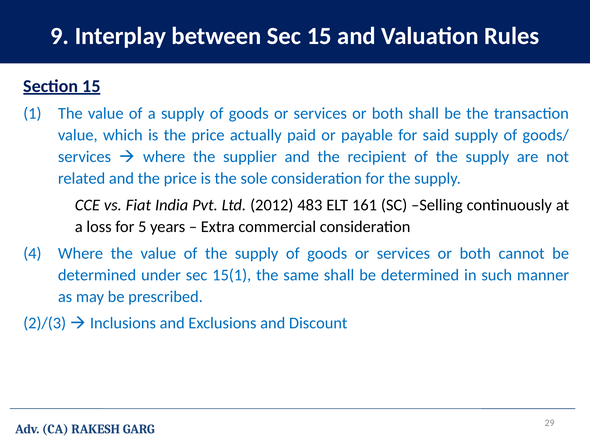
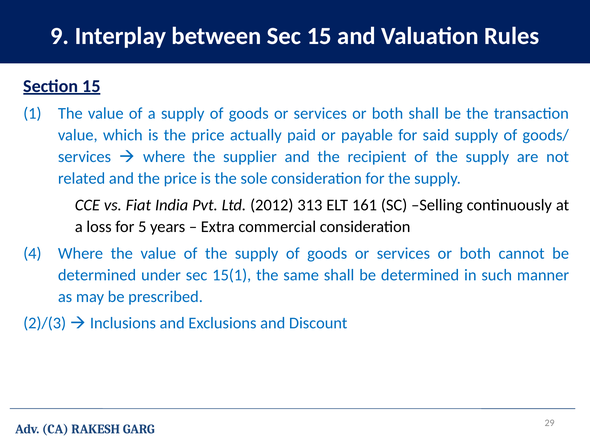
483: 483 -> 313
